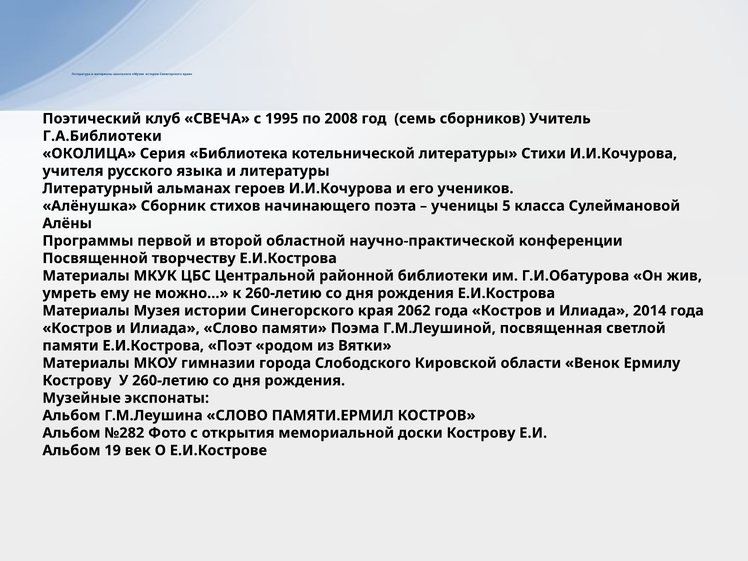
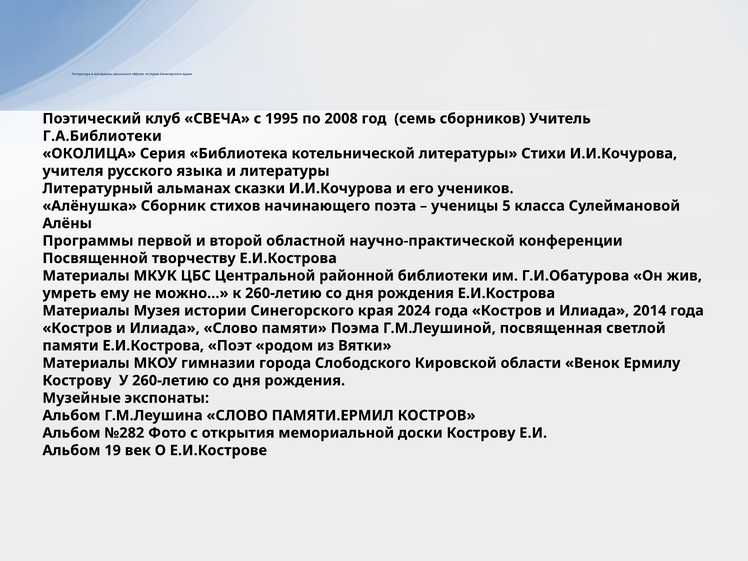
героев: героев -> сказки
2062: 2062 -> 2024
